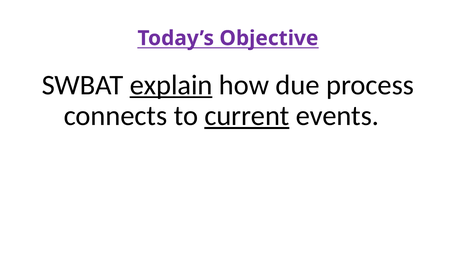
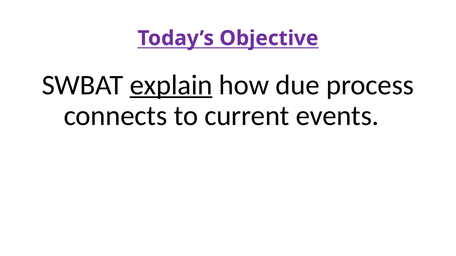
current underline: present -> none
